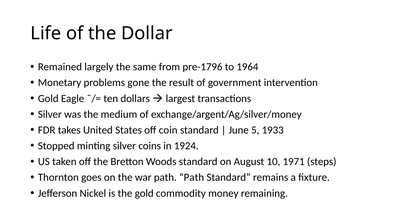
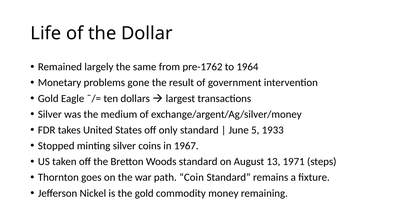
pre-1796: pre-1796 -> pre-1762
coin: coin -> only
1924: 1924 -> 1967
10: 10 -> 13
path Path: Path -> Coin
